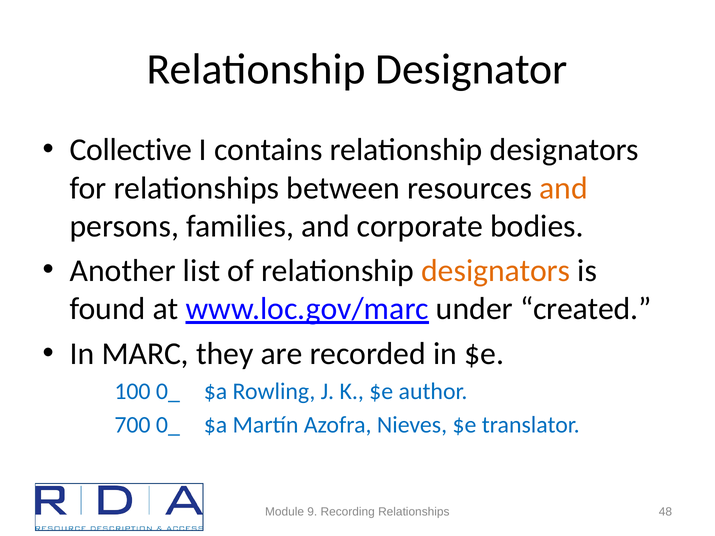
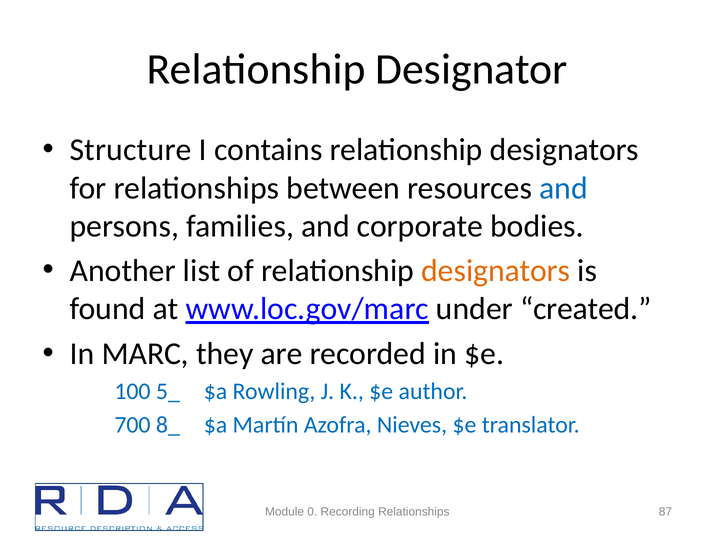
Collective: Collective -> Structure
and at (563, 188) colour: orange -> blue
100 0_: 0_ -> 5_
700 0_: 0_ -> 8_
9: 9 -> 0
48: 48 -> 87
